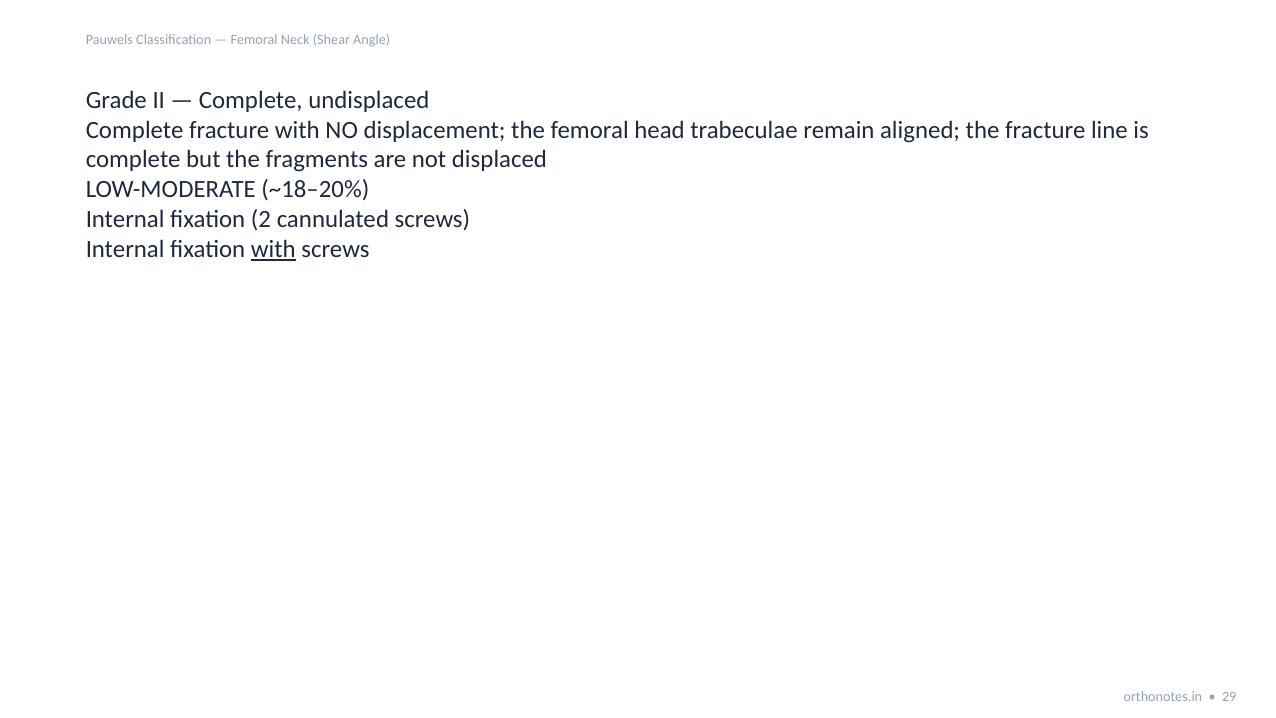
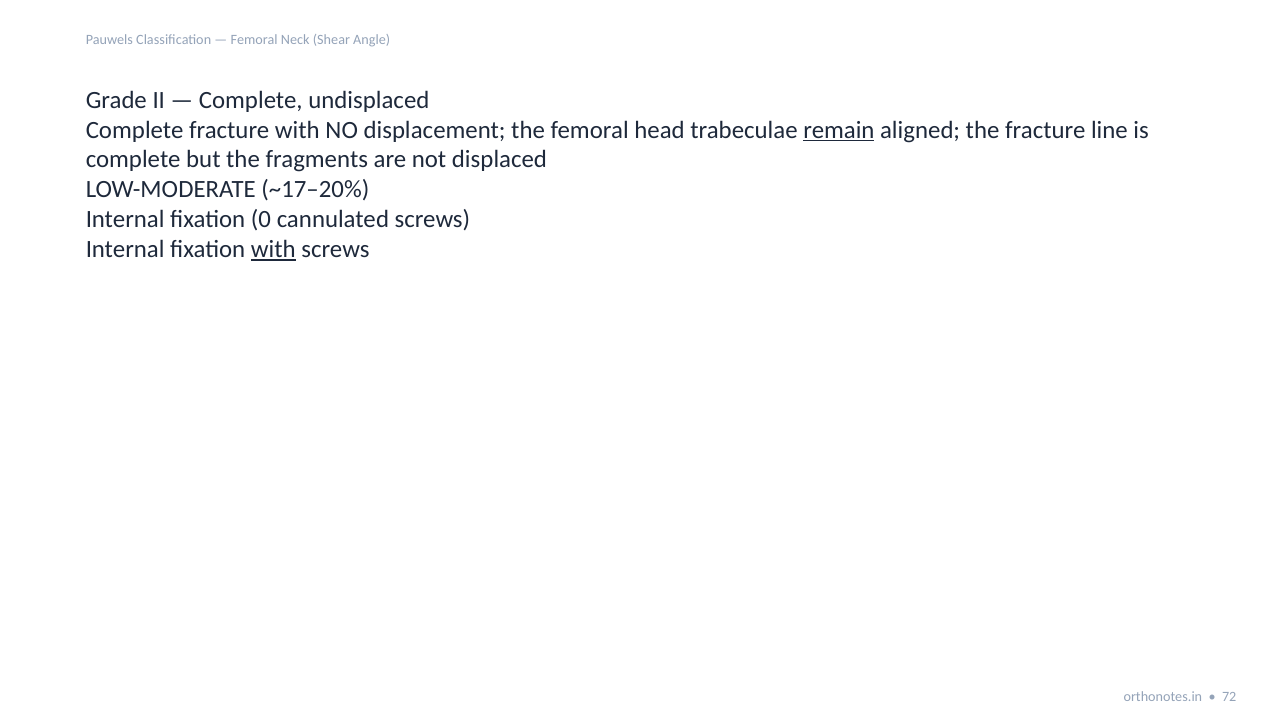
remain underline: none -> present
~18–20%: ~18–20% -> ~17–20%
2: 2 -> 0
29: 29 -> 72
